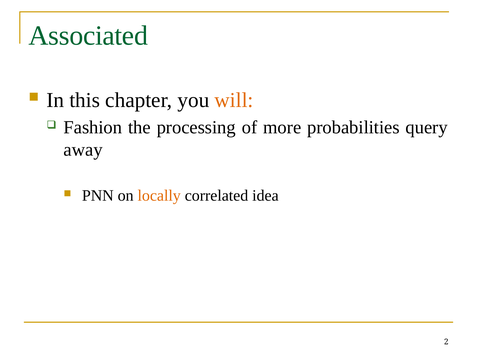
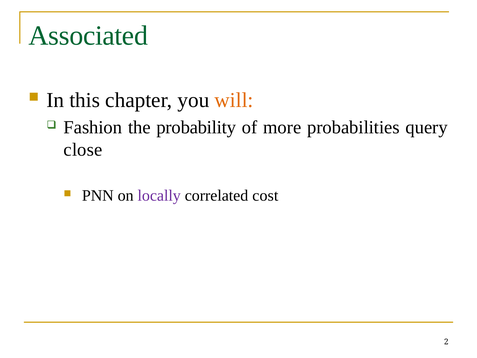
processing: processing -> probability
away: away -> close
locally colour: orange -> purple
idea: idea -> cost
